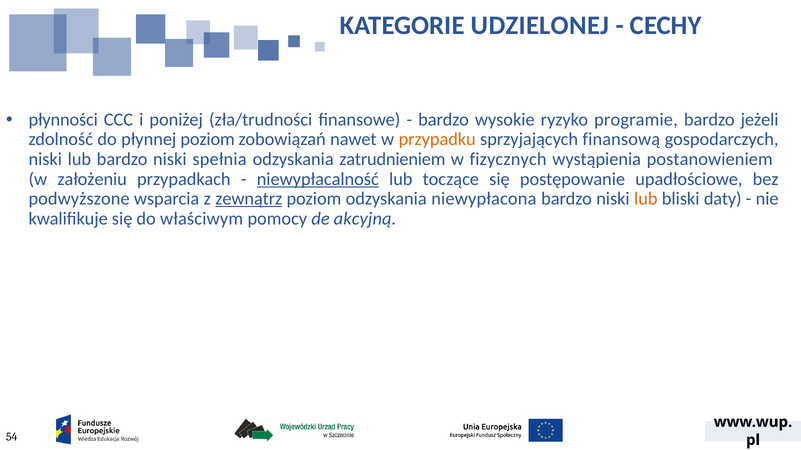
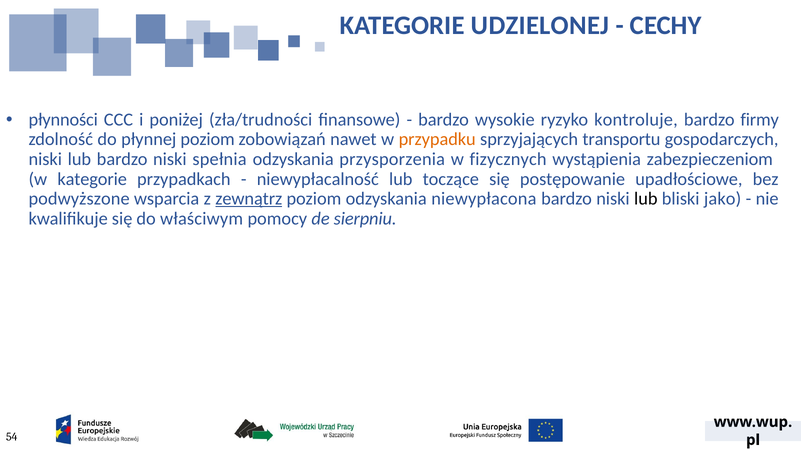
programie: programie -> kontroluje
jeżeli: jeżeli -> firmy
finansową: finansową -> transportu
zatrudnieniem: zatrudnieniem -> przysporzenia
postanowieniem: postanowieniem -> zabezpieczeniom
w założeniu: założeniu -> kategorie
niewypłacalność underline: present -> none
lub at (646, 199) colour: orange -> black
daty: daty -> jako
akcyjną: akcyjną -> sierpniu
